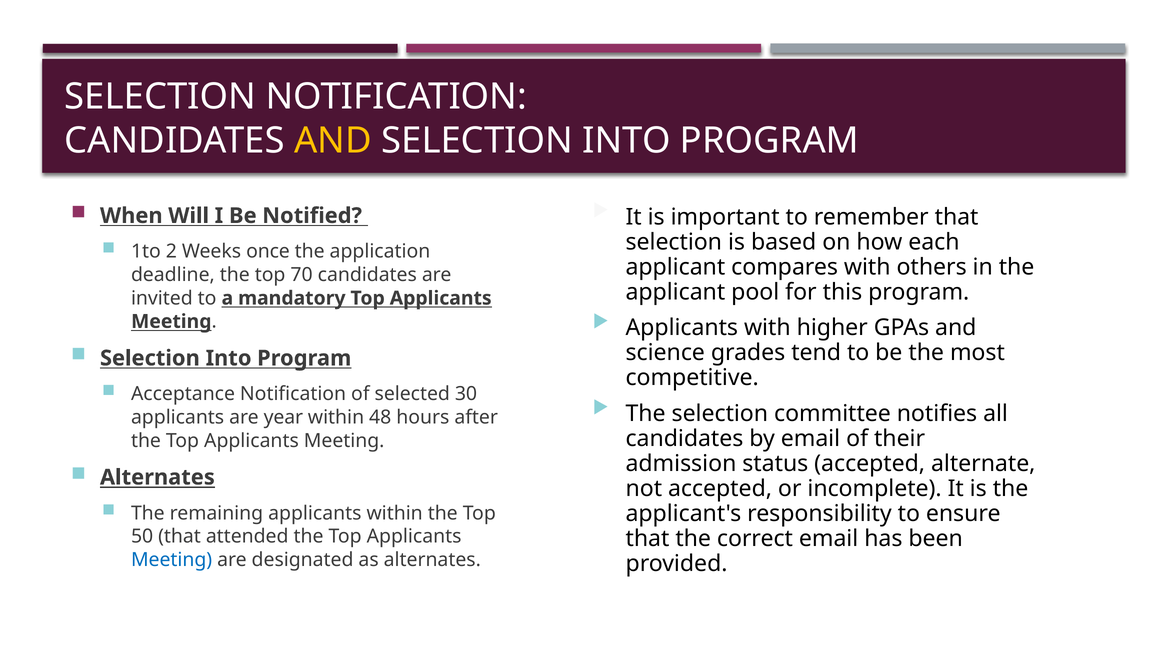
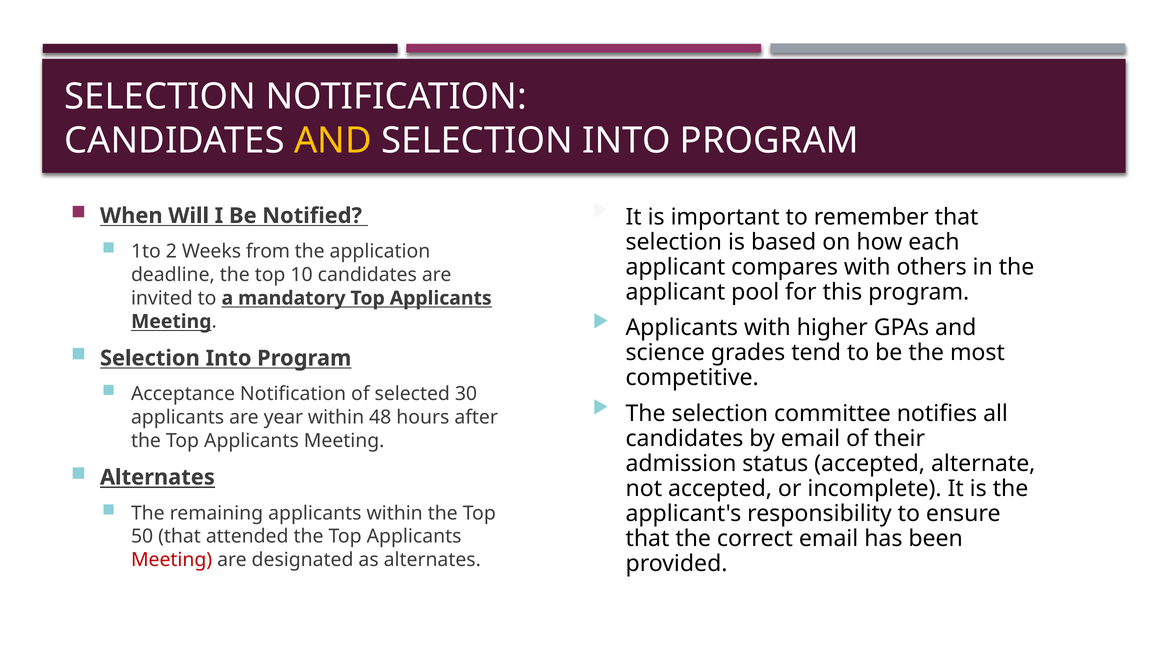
once: once -> from
70: 70 -> 10
Meeting at (172, 560) colour: blue -> red
